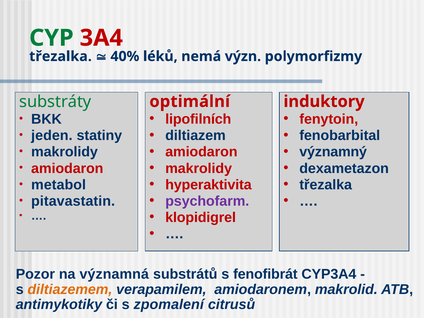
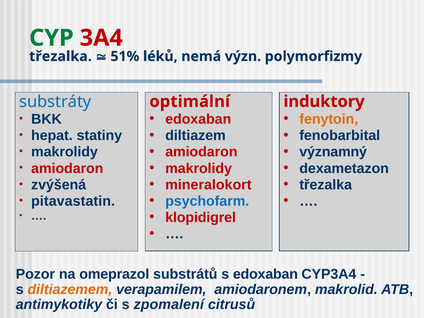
40%: 40% -> 51%
substráty colour: green -> blue
lipofilních at (198, 119): lipofilních -> edoxaban
fenytoin colour: red -> orange
jeden: jeden -> hepat
hyperaktivita: hyperaktivita -> mineralokort
metabol: metabol -> zvýšená
psychofarm colour: purple -> blue
významná: významná -> omeprazol
s fenofibrát: fenofibrát -> edoxaban
